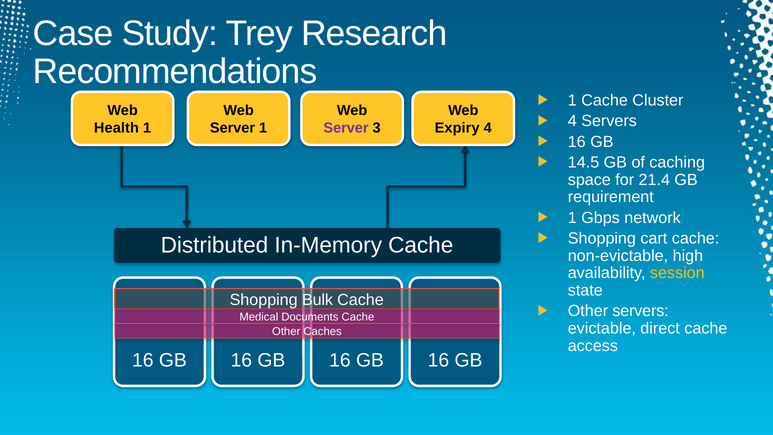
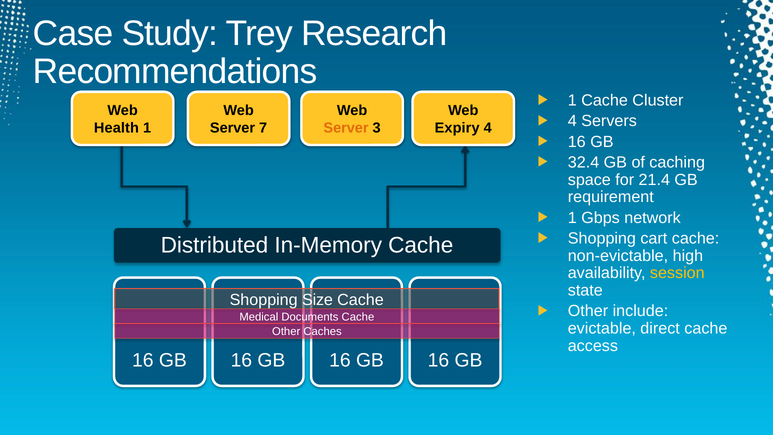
Server 1: 1 -> 7
Server at (346, 128) colour: purple -> orange
14.5: 14.5 -> 32.4
Bulk: Bulk -> Size
Other servers: servers -> include
